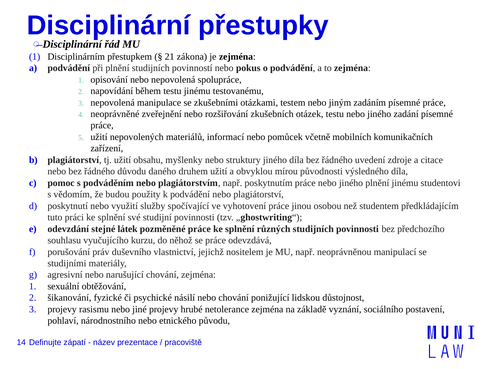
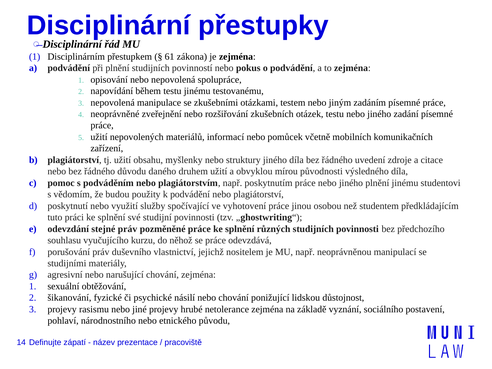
21: 21 -> 61
stejné látek: látek -> práv
